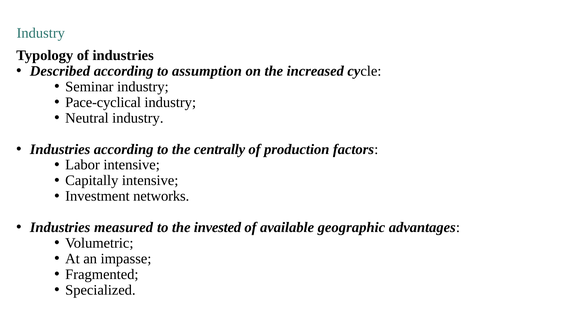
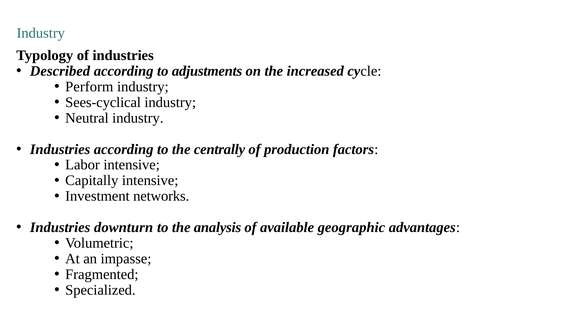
assumption: assumption -> adjustments
Seminar: Seminar -> Perform
Pace-cyclical: Pace-cyclical -> Sees-cyclical
measured: measured -> downturn
invested: invested -> analysis
